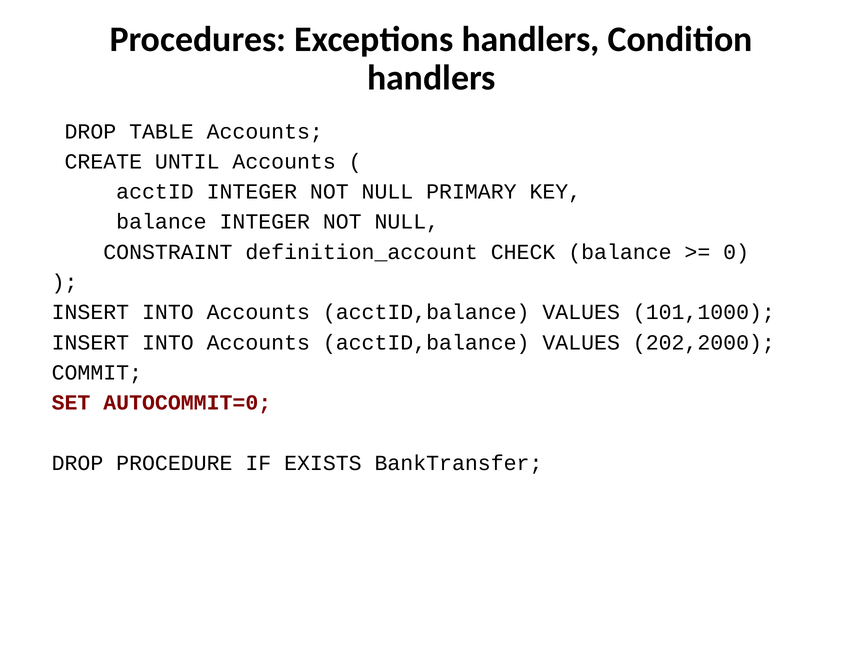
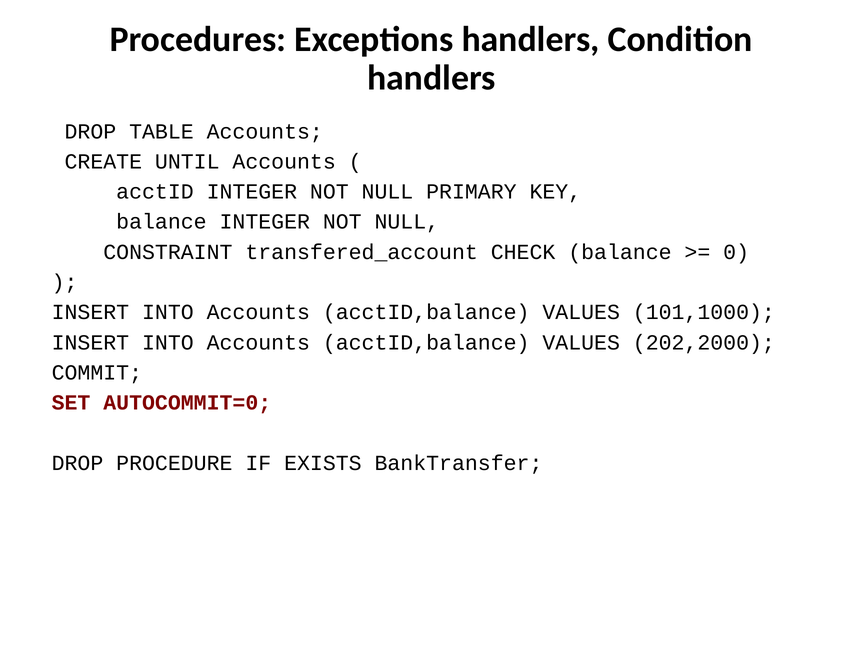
definition_account: definition_account -> transfered_account
